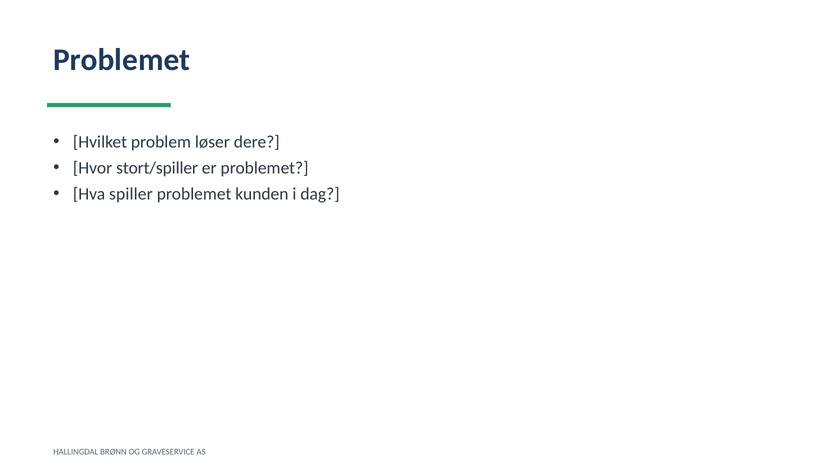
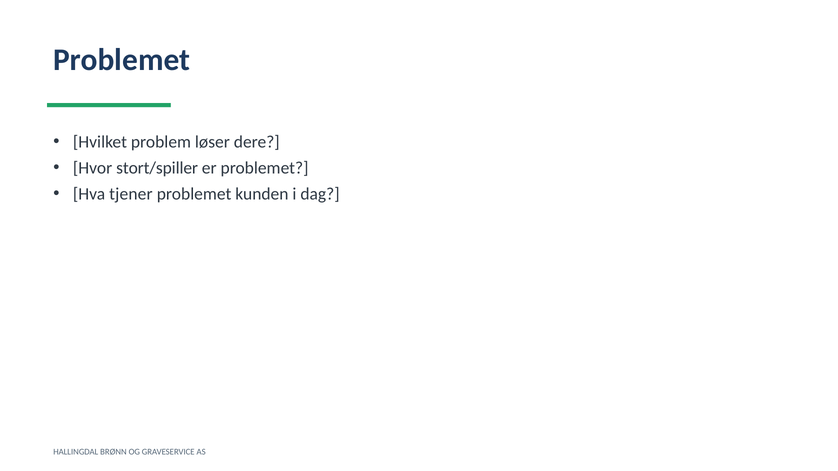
spiller: spiller -> tjener
